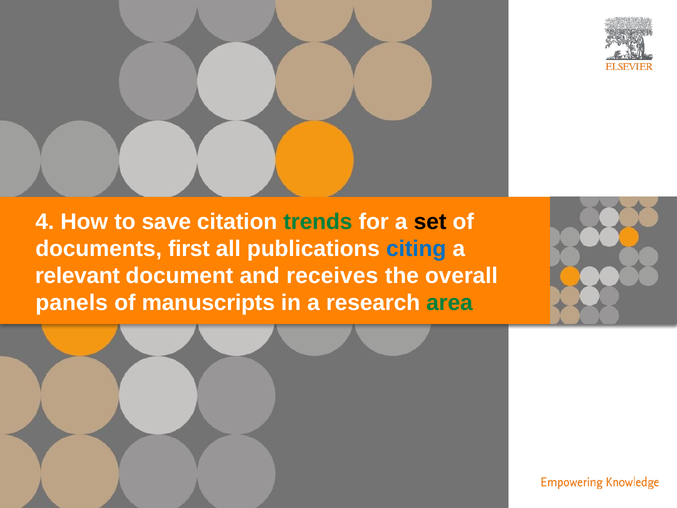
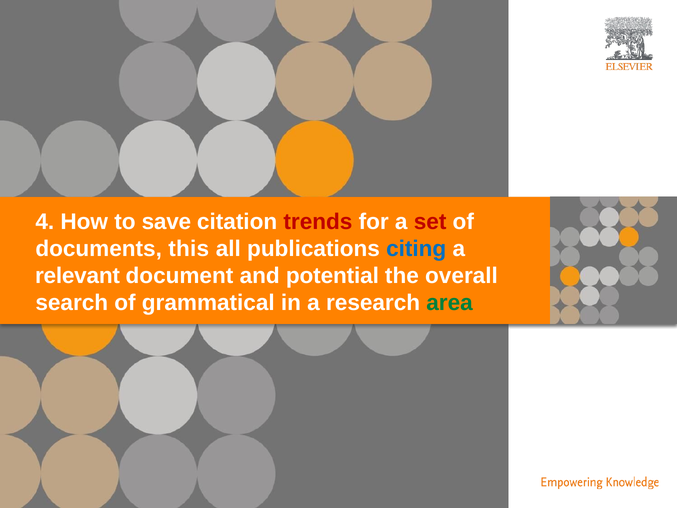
trends colour: green -> red
set colour: black -> red
first: first -> this
receives: receives -> potential
panels: panels -> search
manuscripts: manuscripts -> grammatical
